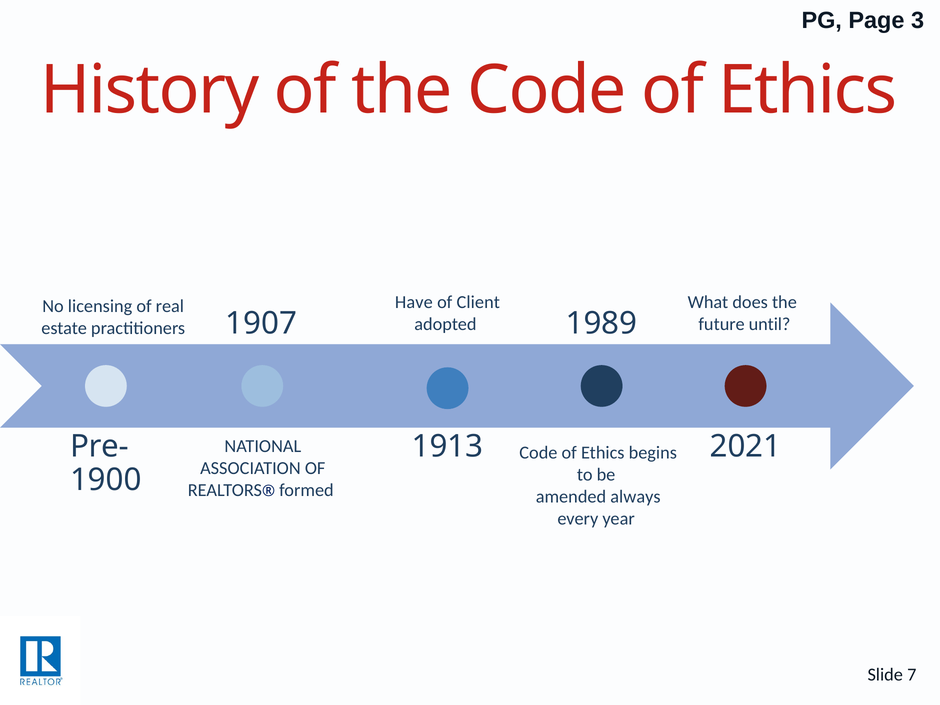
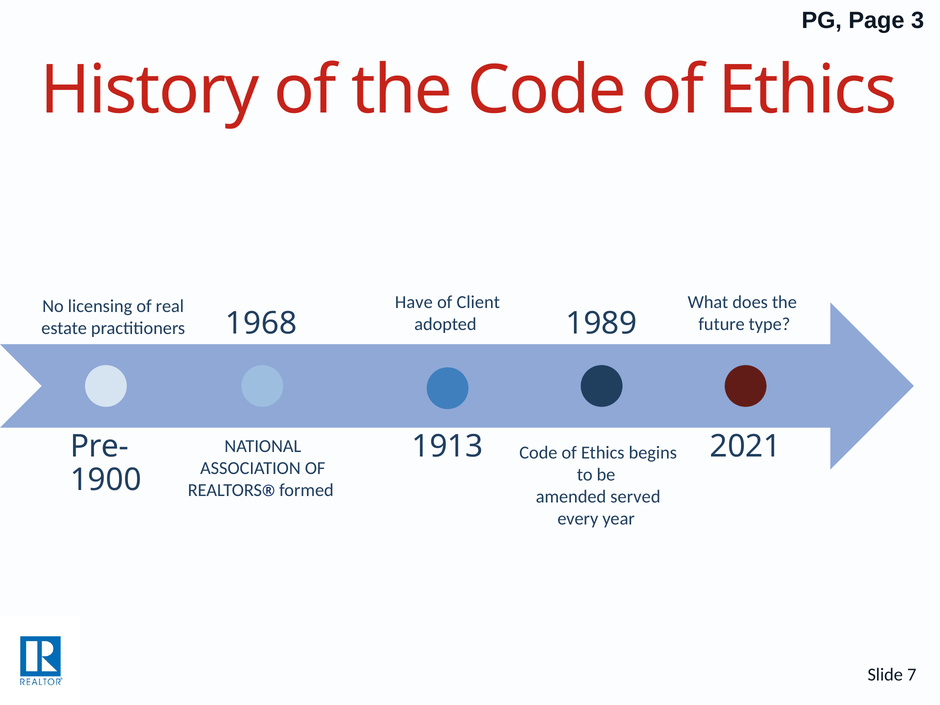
1907: 1907 -> 1968
until: until -> type
always: always -> served
